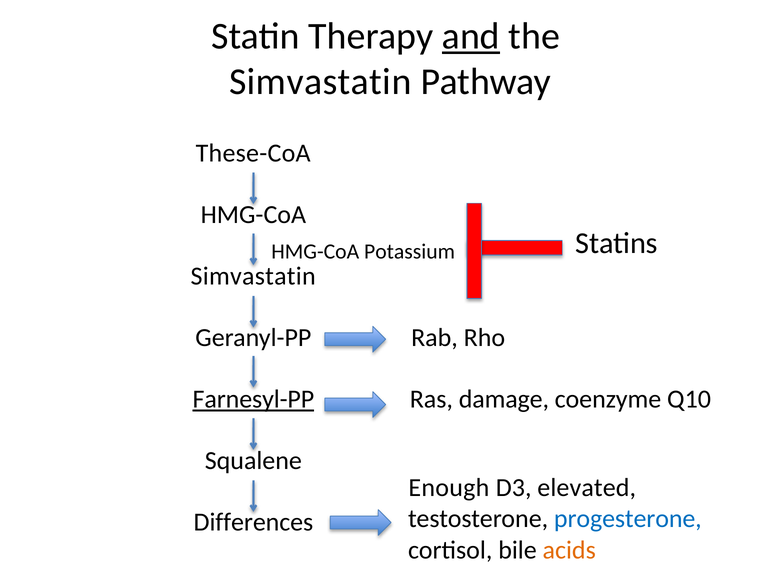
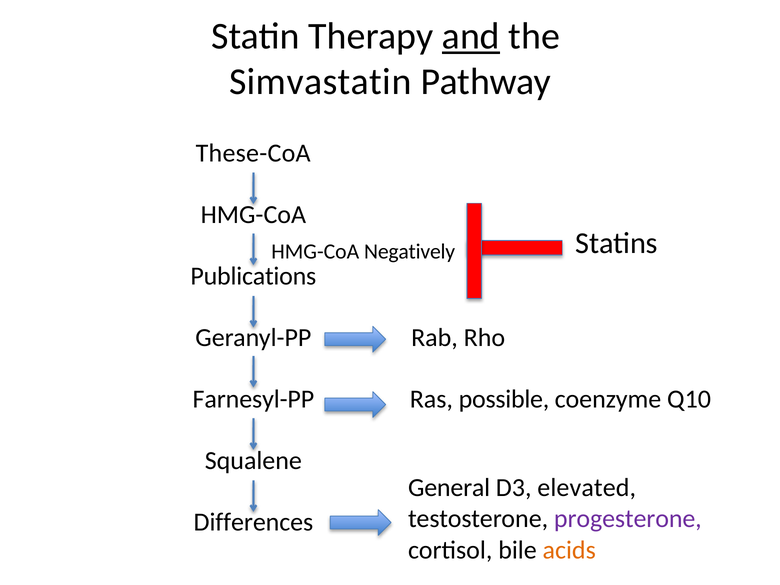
Potassium: Potassium -> Negatively
Simvastatin at (253, 276): Simvastatin -> Publications
Farnesyl-PP underline: present -> none
damage: damage -> possible
Enough: Enough -> General
progesterone colour: blue -> purple
